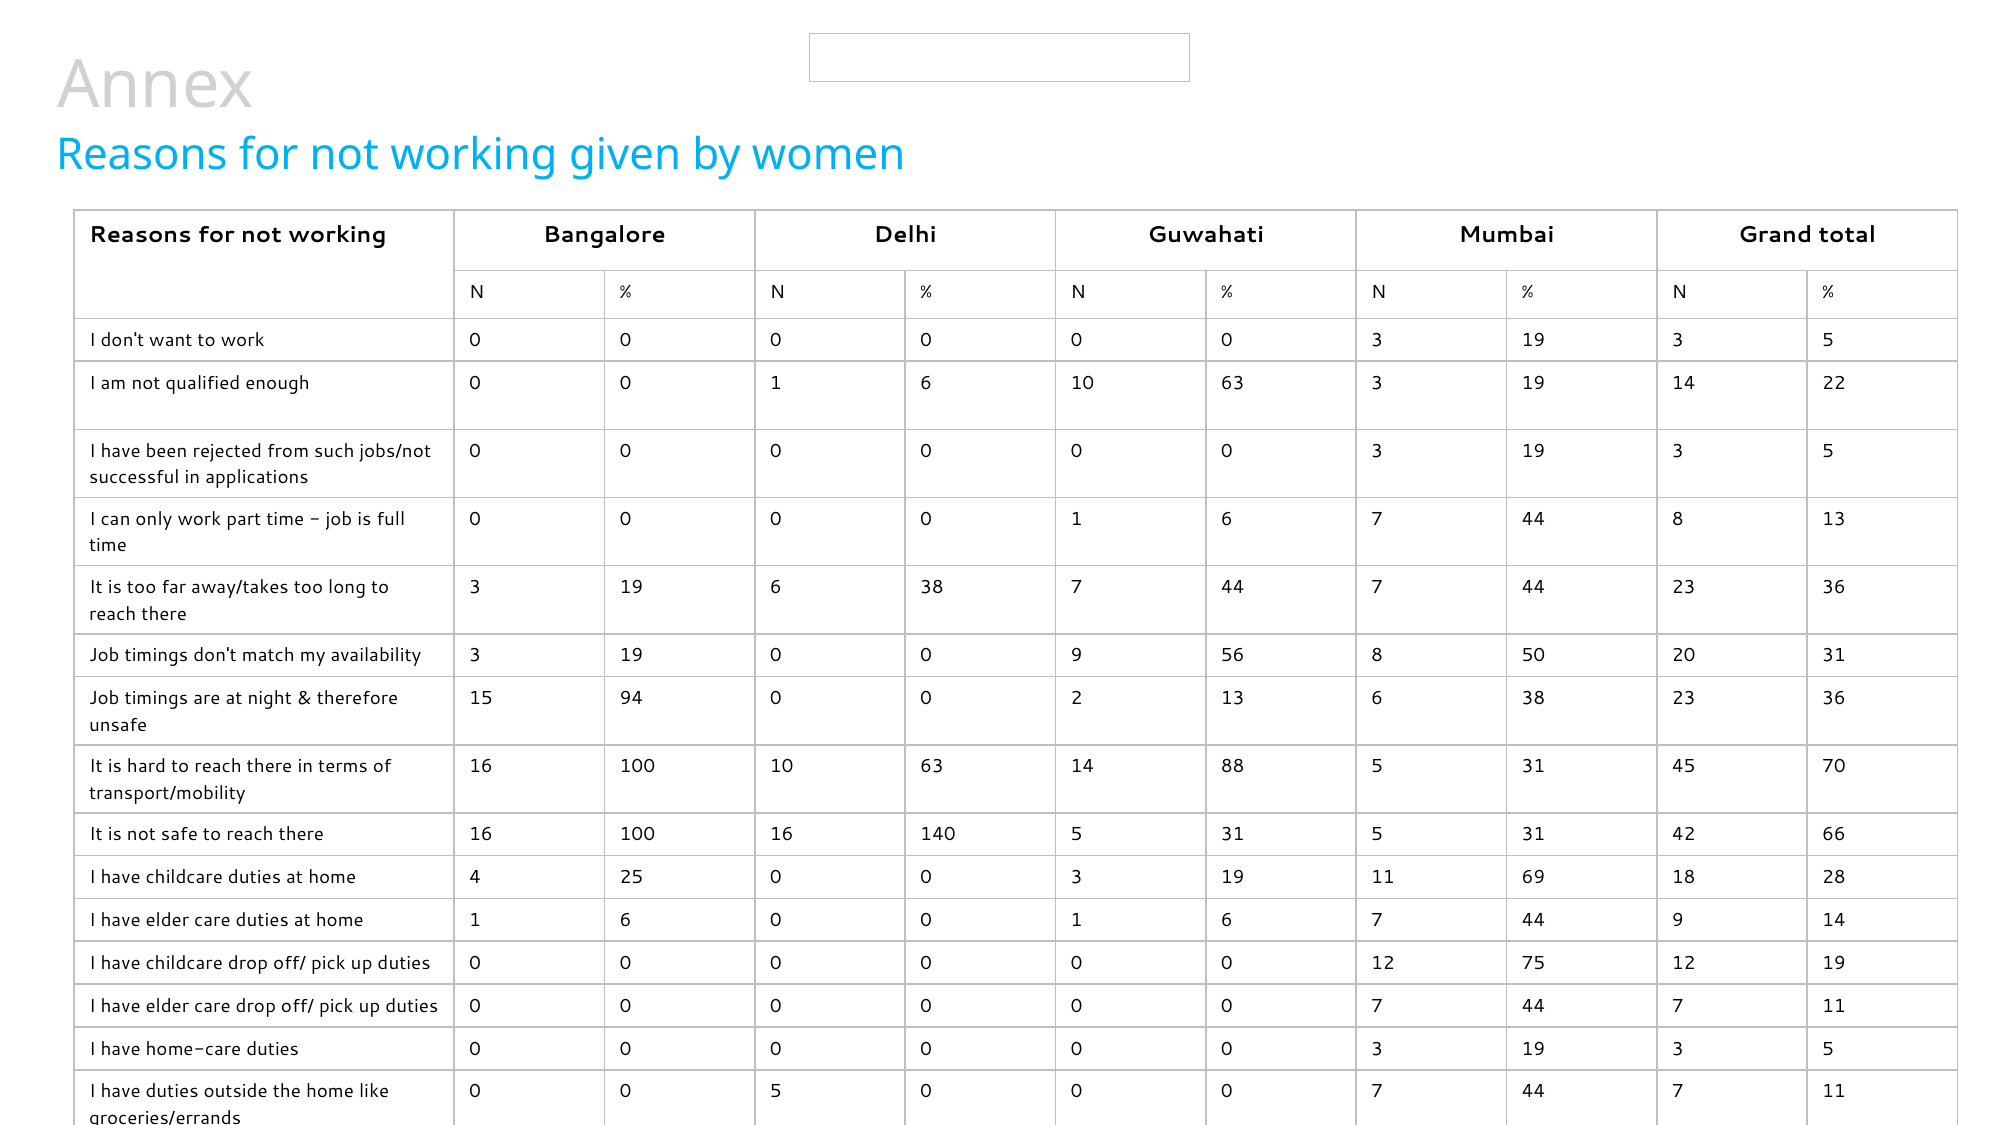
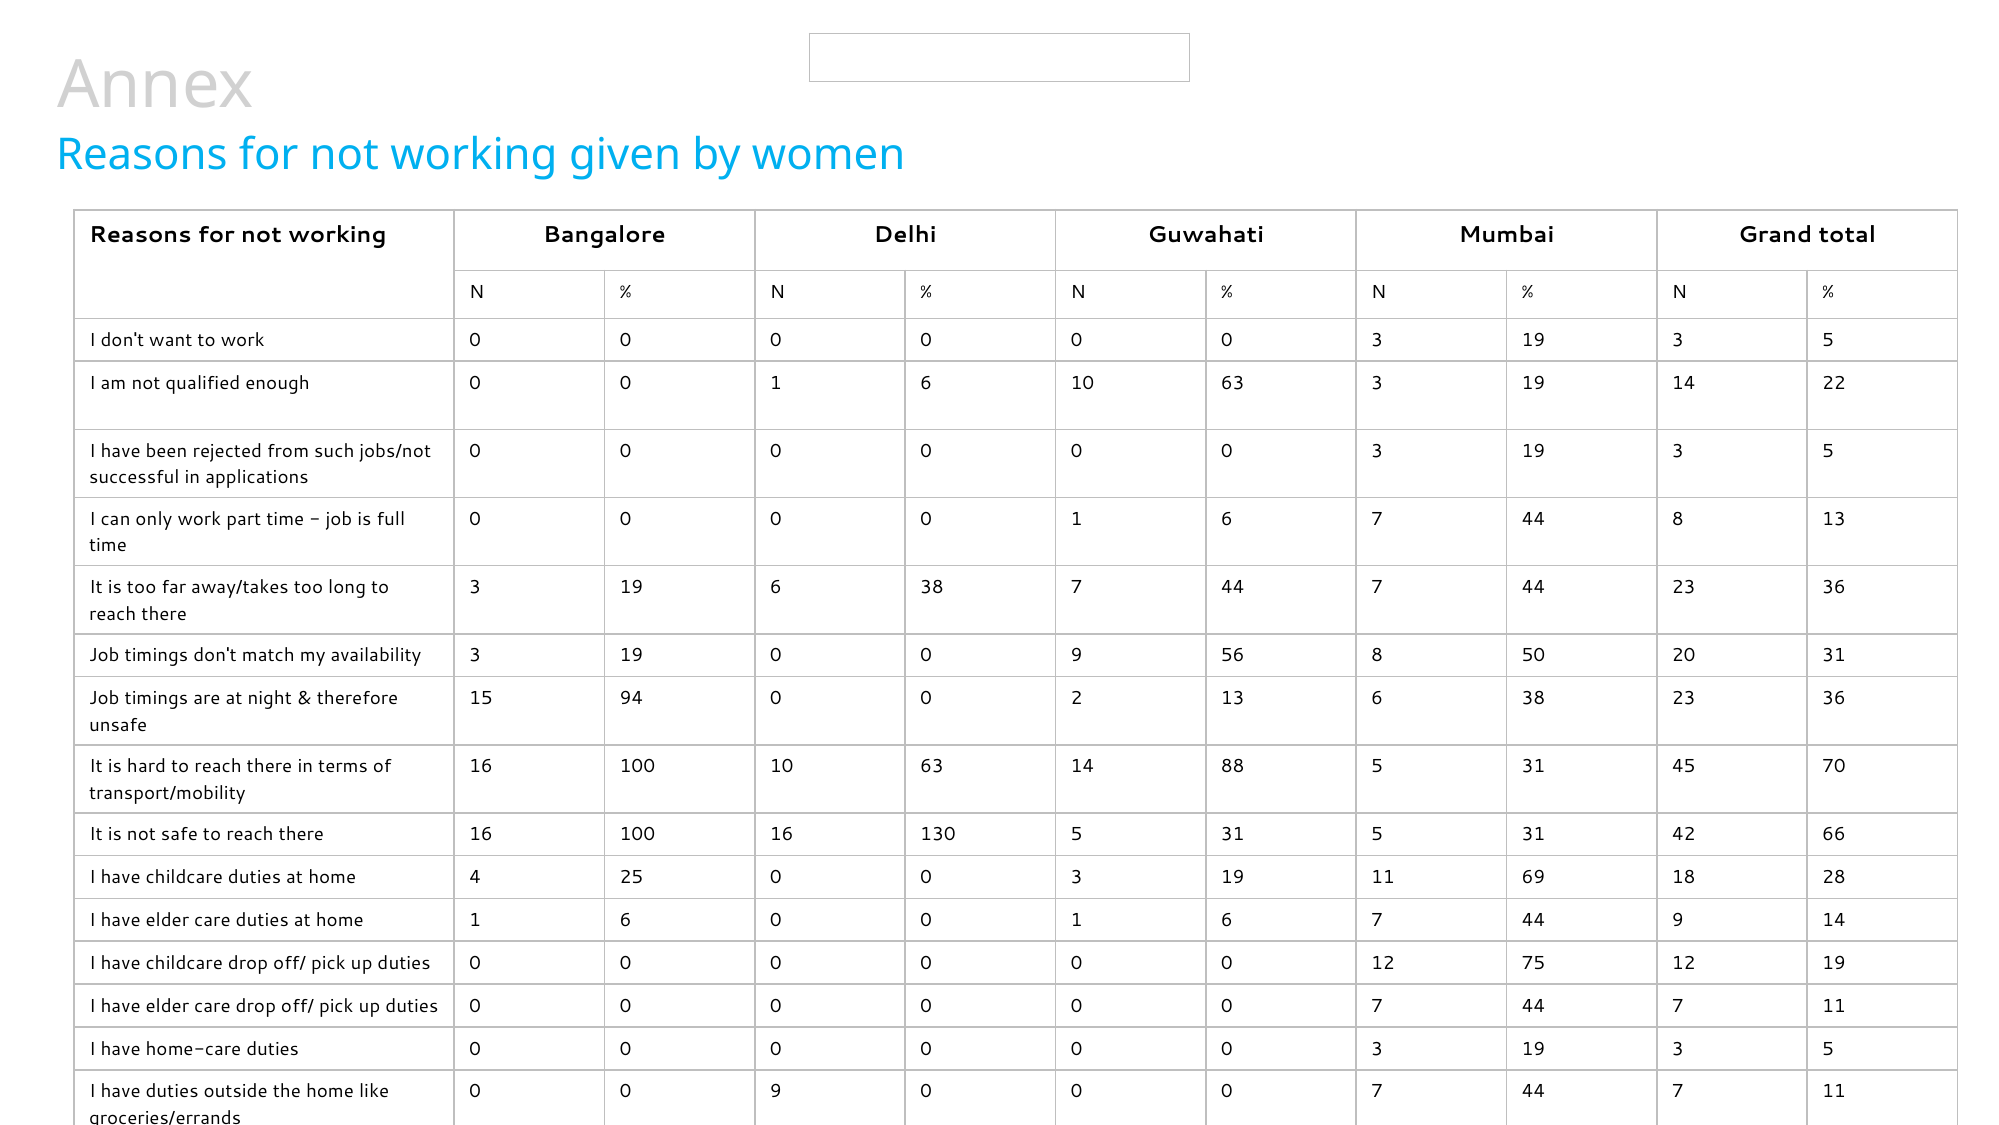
140: 140 -> 130
5 at (776, 1091): 5 -> 9
